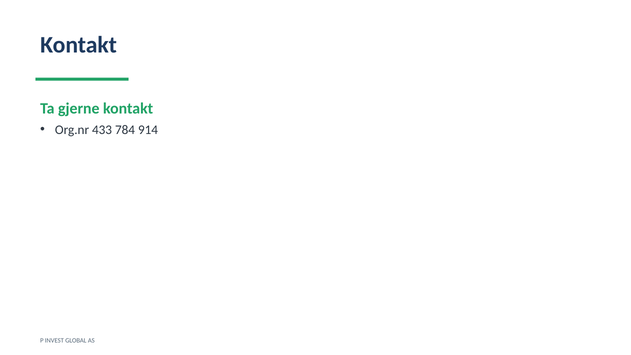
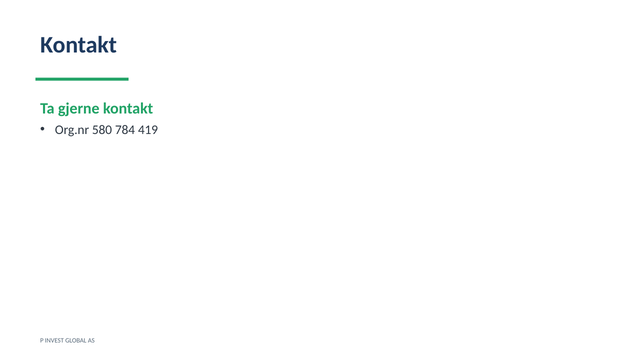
433: 433 -> 580
914: 914 -> 419
